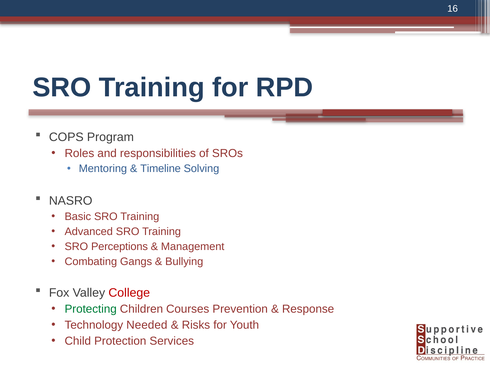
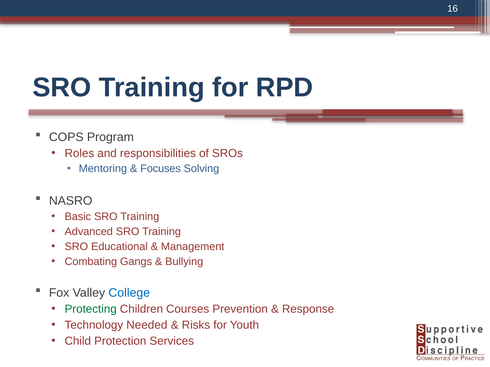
Timeline: Timeline -> Focuses
Perceptions: Perceptions -> Educational
College colour: red -> blue
